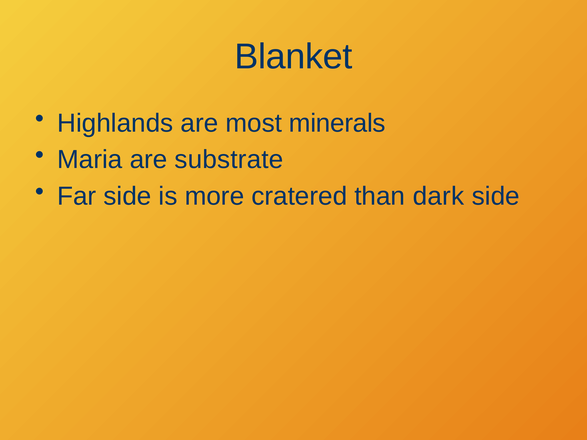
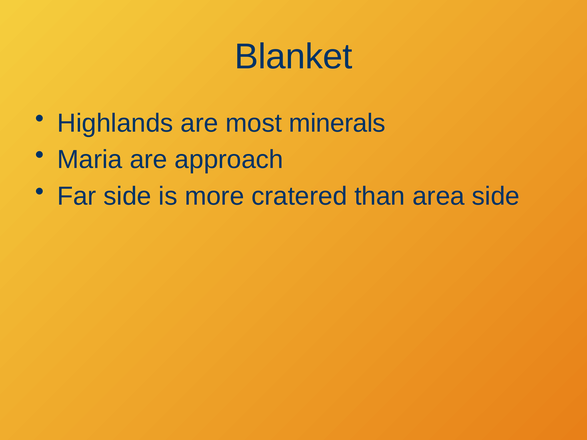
substrate: substrate -> approach
dark: dark -> area
